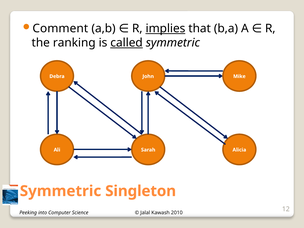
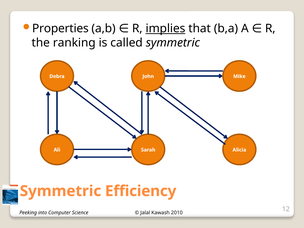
Comment: Comment -> Properties
called underline: present -> none
Singleton: Singleton -> Efficiency
